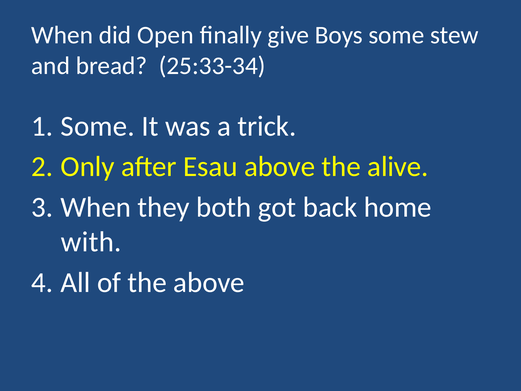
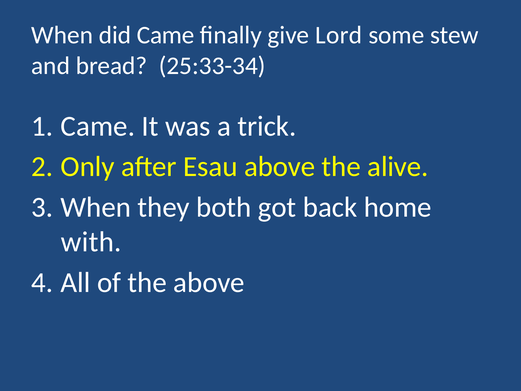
did Open: Open -> Came
Boys: Boys -> Lord
Some at (98, 126): Some -> Came
